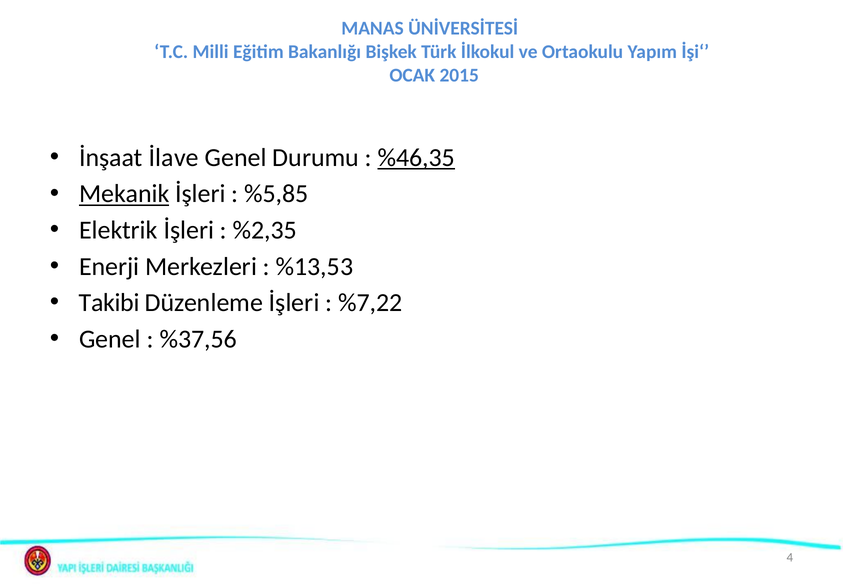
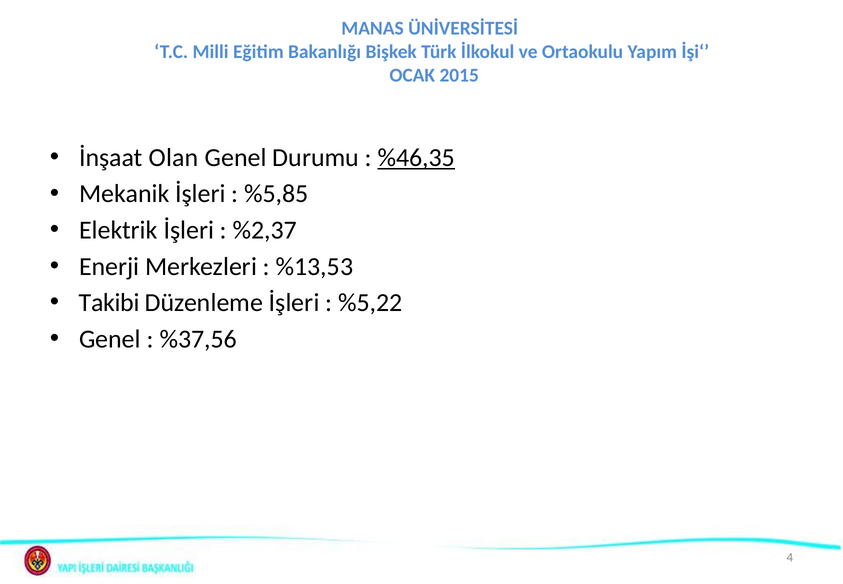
İlave: İlave -> Olan
Mekanik underline: present -> none
%2,35: %2,35 -> %2,37
%7,22: %7,22 -> %5,22
